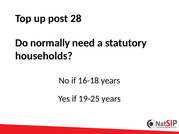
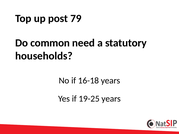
28: 28 -> 79
normally: normally -> common
